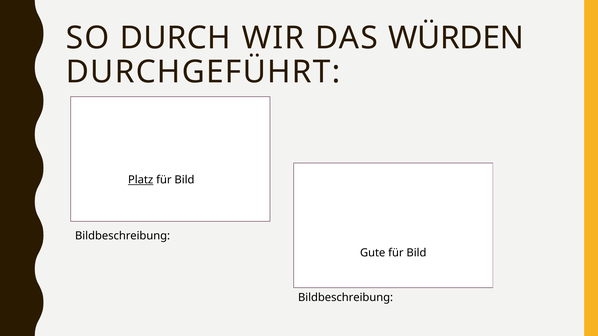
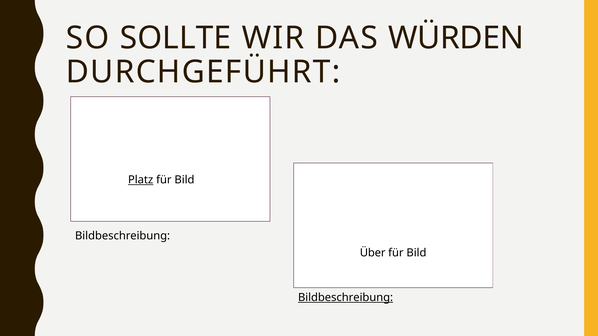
DURCH: DURCH -> SOLLTE
Gute: Gute -> Über
Bildbeschreibung at (346, 298) underline: none -> present
